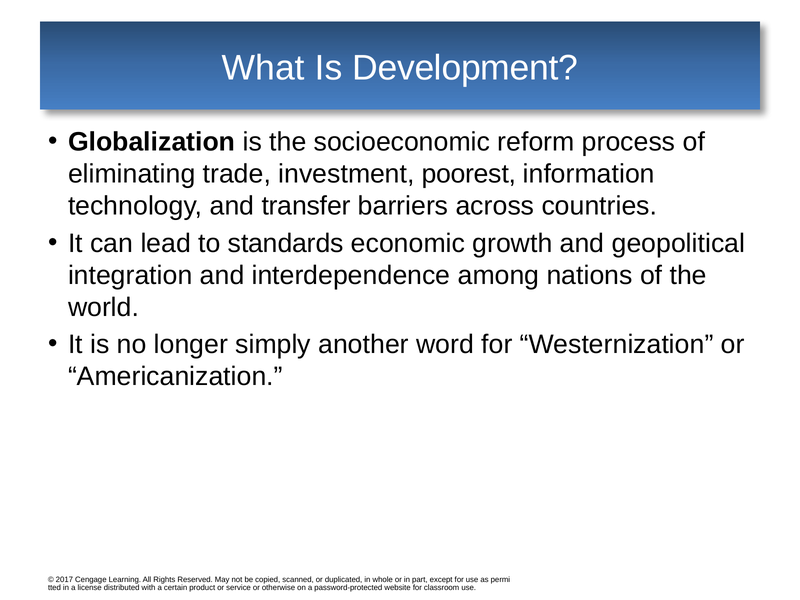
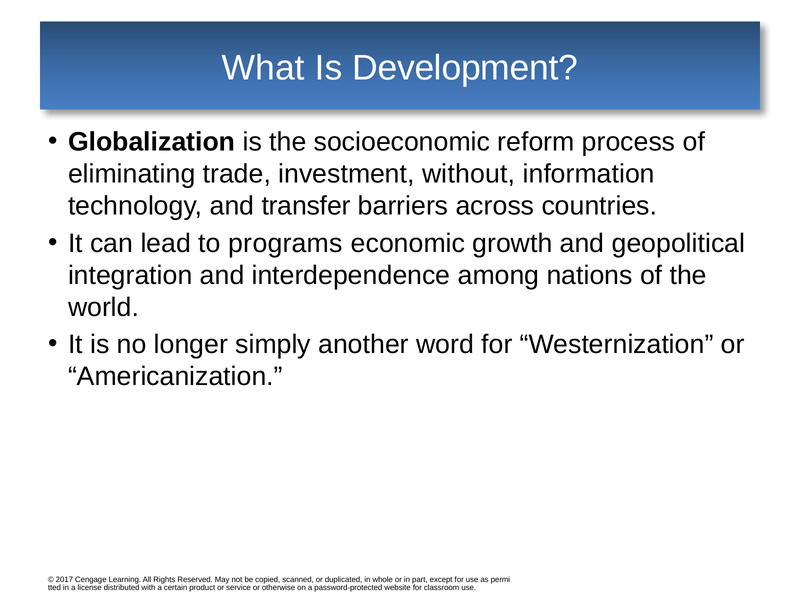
poorest: poorest -> without
standards: standards -> programs
